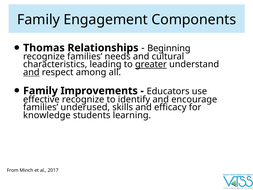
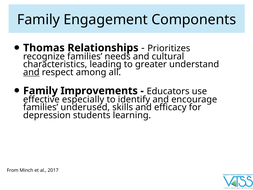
Beginning: Beginning -> Prioritizes
greater underline: present -> none
effective recognize: recognize -> especially
knowledge: knowledge -> depression
